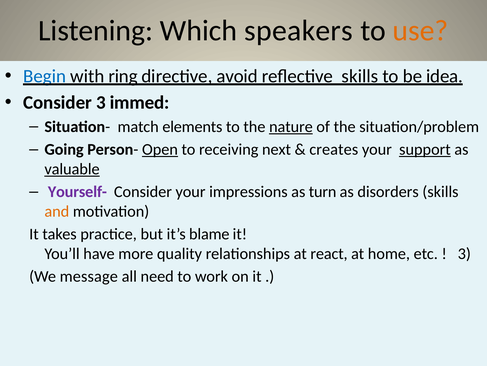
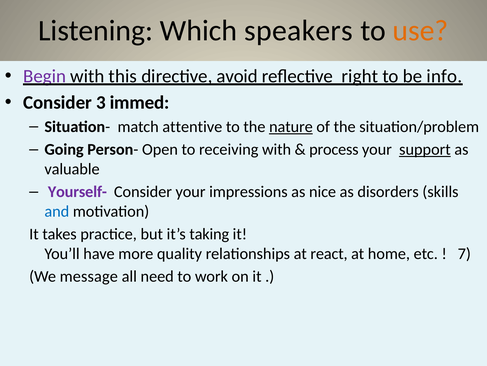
Begin colour: blue -> purple
ring: ring -> this
reflective skills: skills -> right
idea: idea -> info
elements: elements -> attentive
Open underline: present -> none
receiving next: next -> with
creates: creates -> process
valuable underline: present -> none
turn: turn -> nice
and colour: orange -> blue
blame: blame -> taking
3 at (464, 253): 3 -> 7
